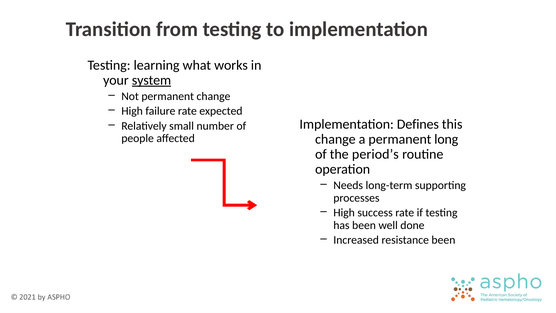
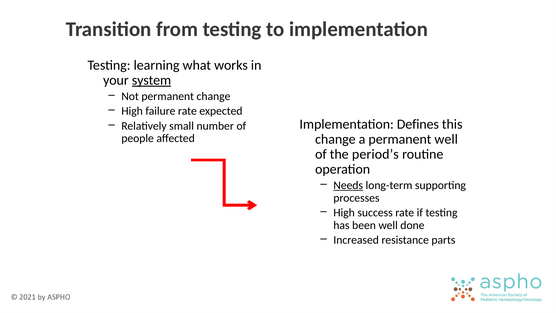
permanent long: long -> well
Needs underline: none -> present
resistance been: been -> parts
